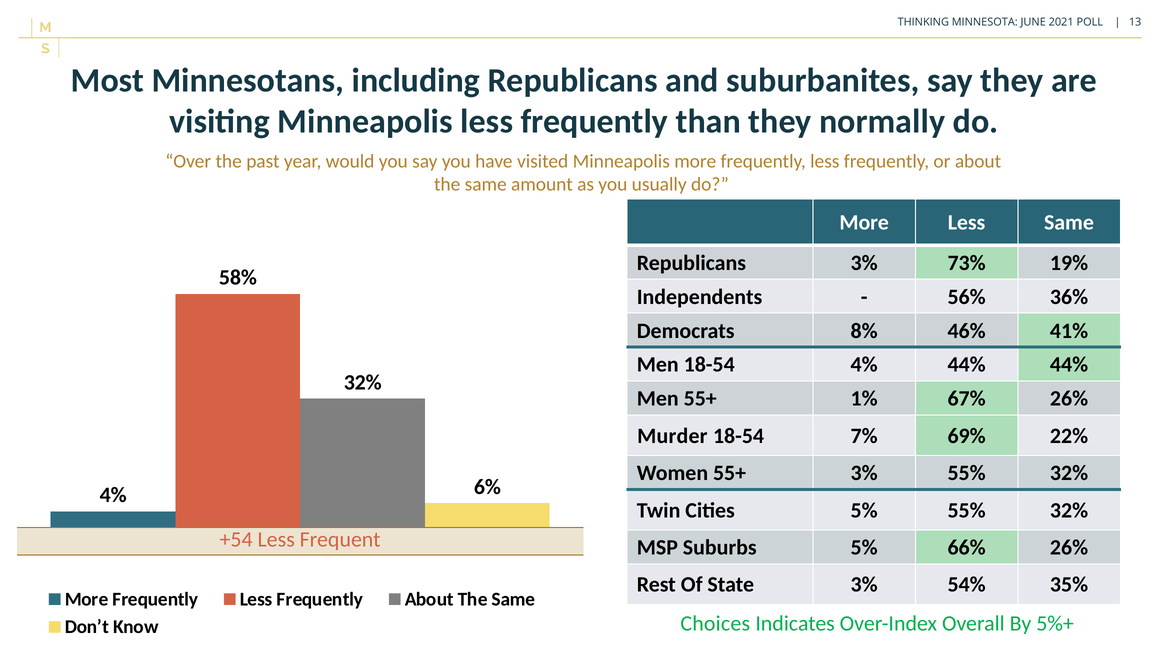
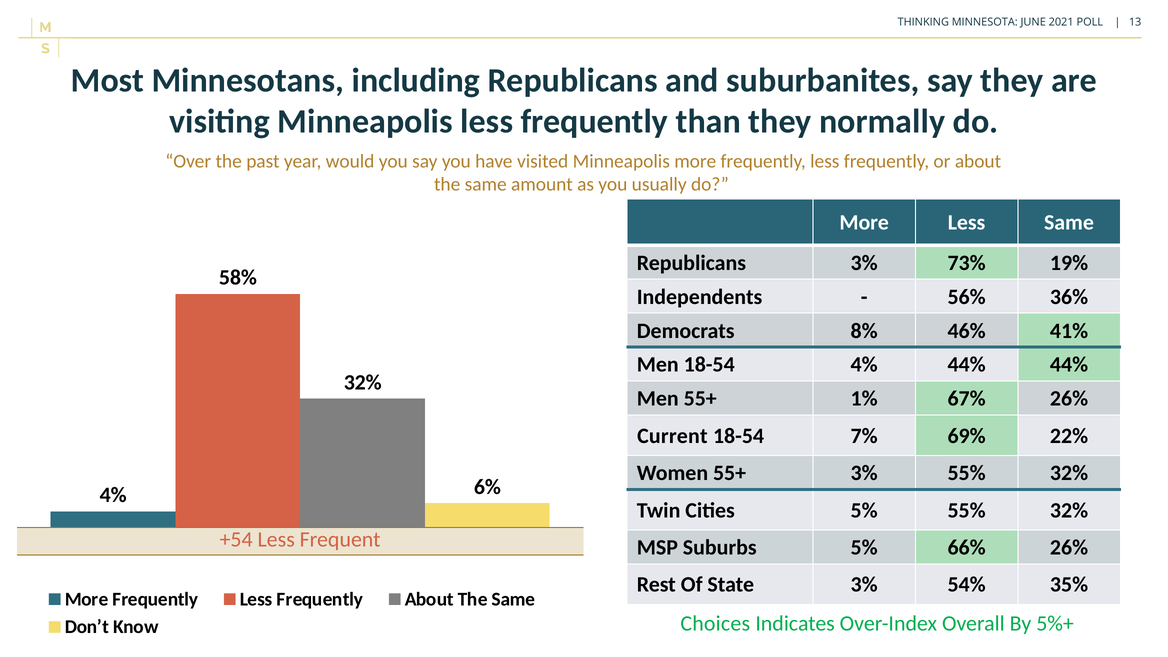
Murder: Murder -> Current
